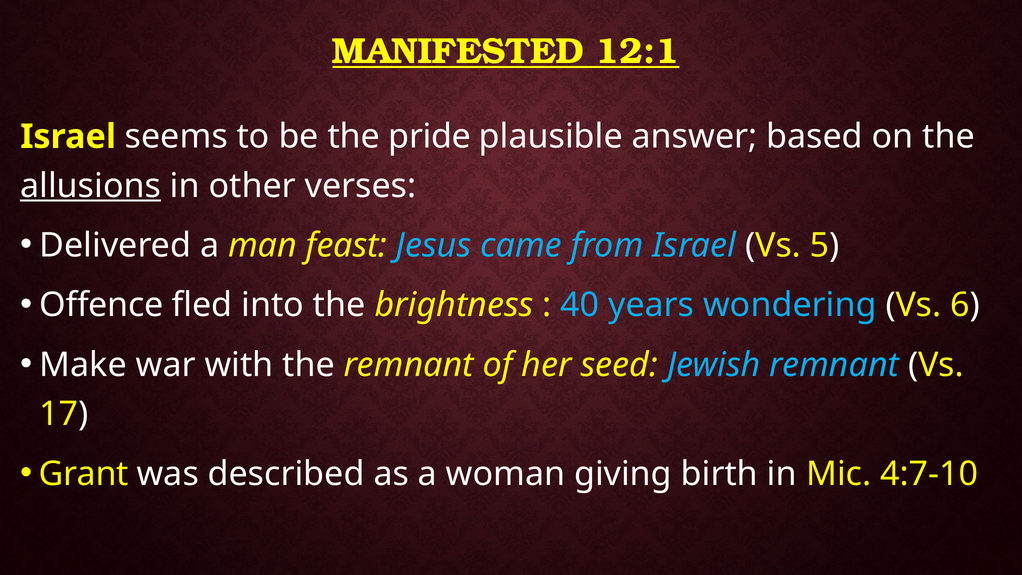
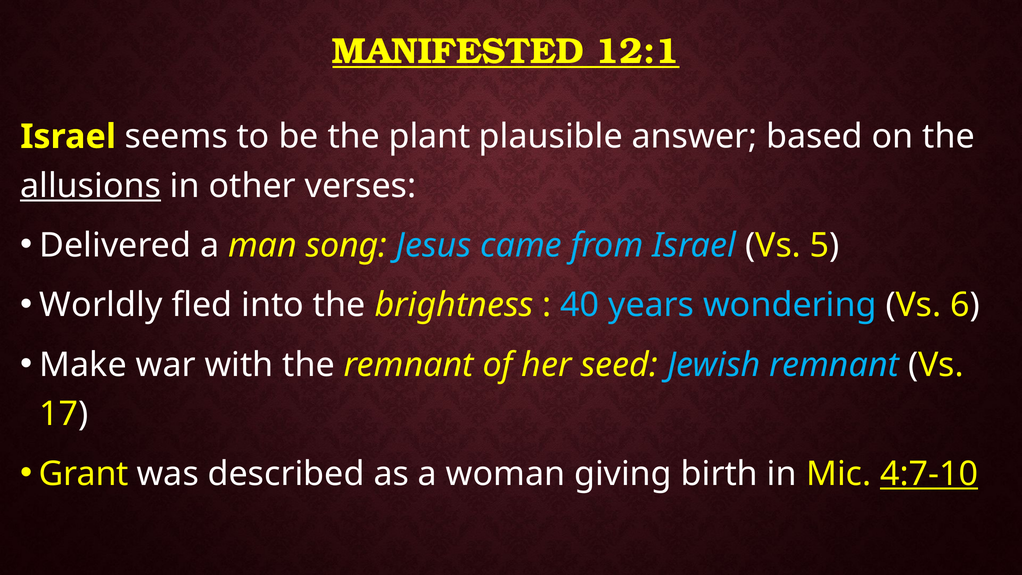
pride: pride -> plant
feast: feast -> song
Offence: Offence -> Worldly
4:7-10 underline: none -> present
